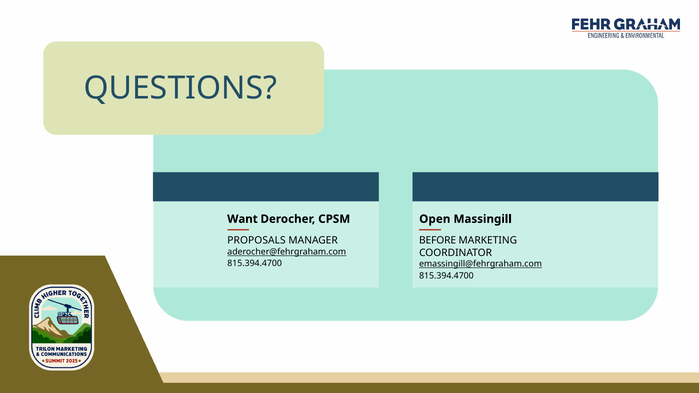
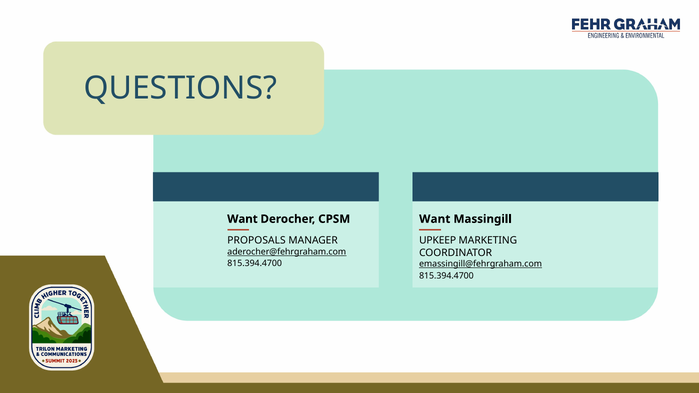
Open at (435, 219): Open -> Want
BEFORE: BEFORE -> UPKEEP
